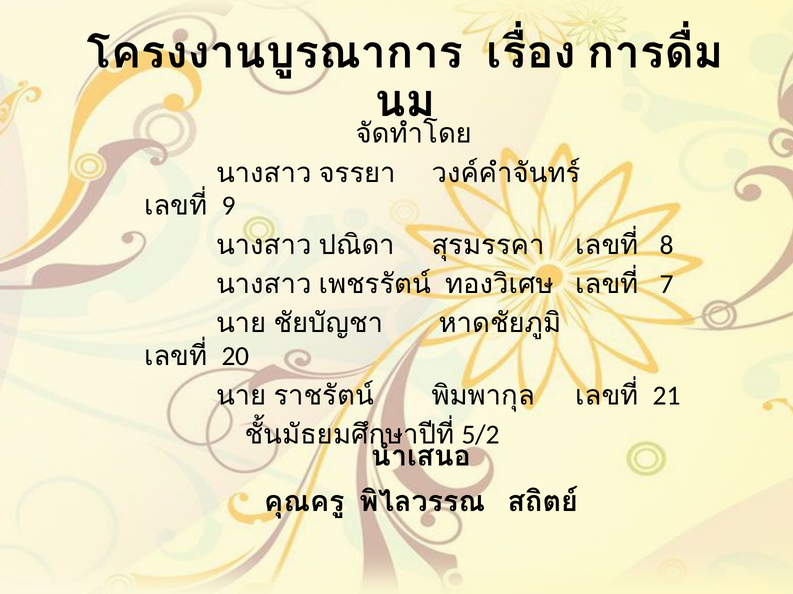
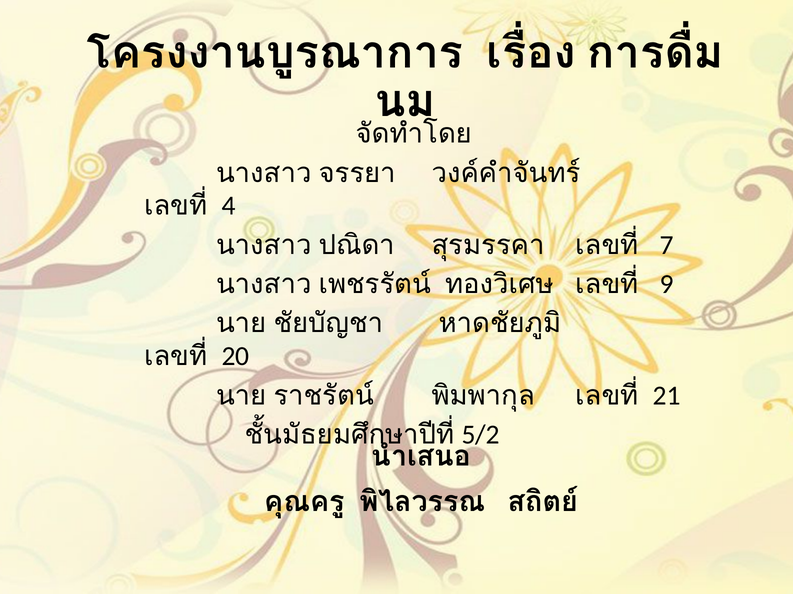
9: 9 -> 4
8: 8 -> 7
7: 7 -> 9
